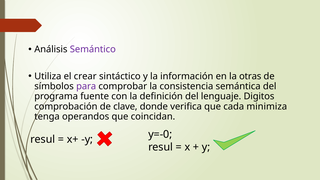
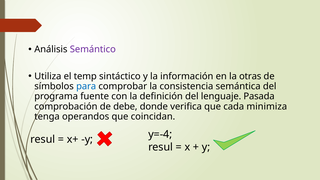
crear: crear -> temp
para colour: purple -> blue
Digitos: Digitos -> Pasada
clave: clave -> debe
y=-0: y=-0 -> y=-4
